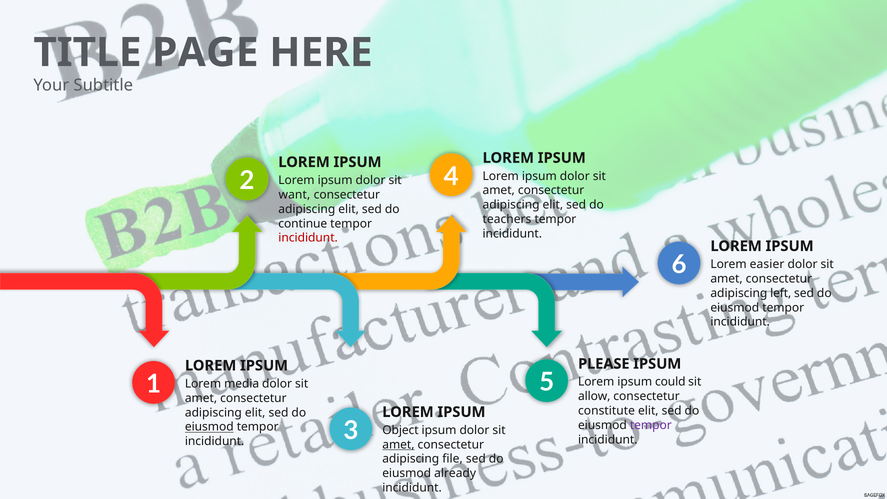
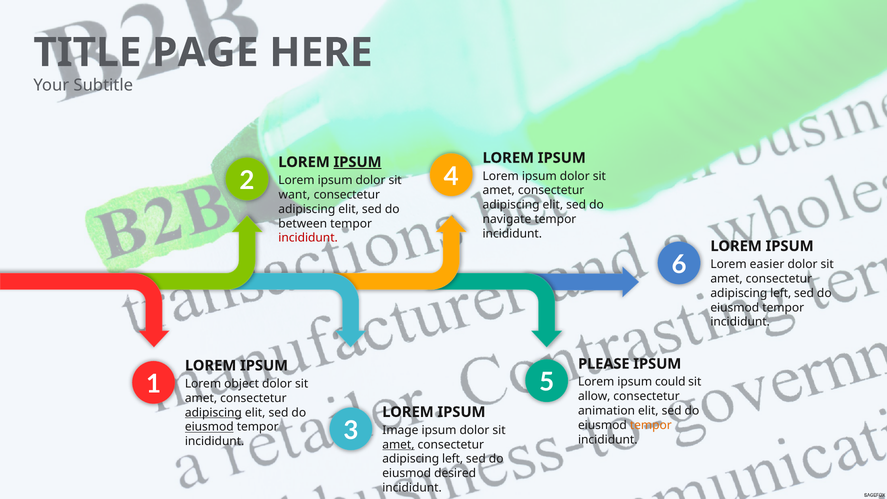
IPSUM at (358, 162) underline: none -> present
teachers: teachers -> navigate
continue: continue -> between
media: media -> object
constitute: constitute -> animation
adipiscing at (213, 413) underline: none -> present
tempor at (651, 425) colour: purple -> orange
Object: Object -> Image
file at (453, 459): file -> left
already: already -> desired
